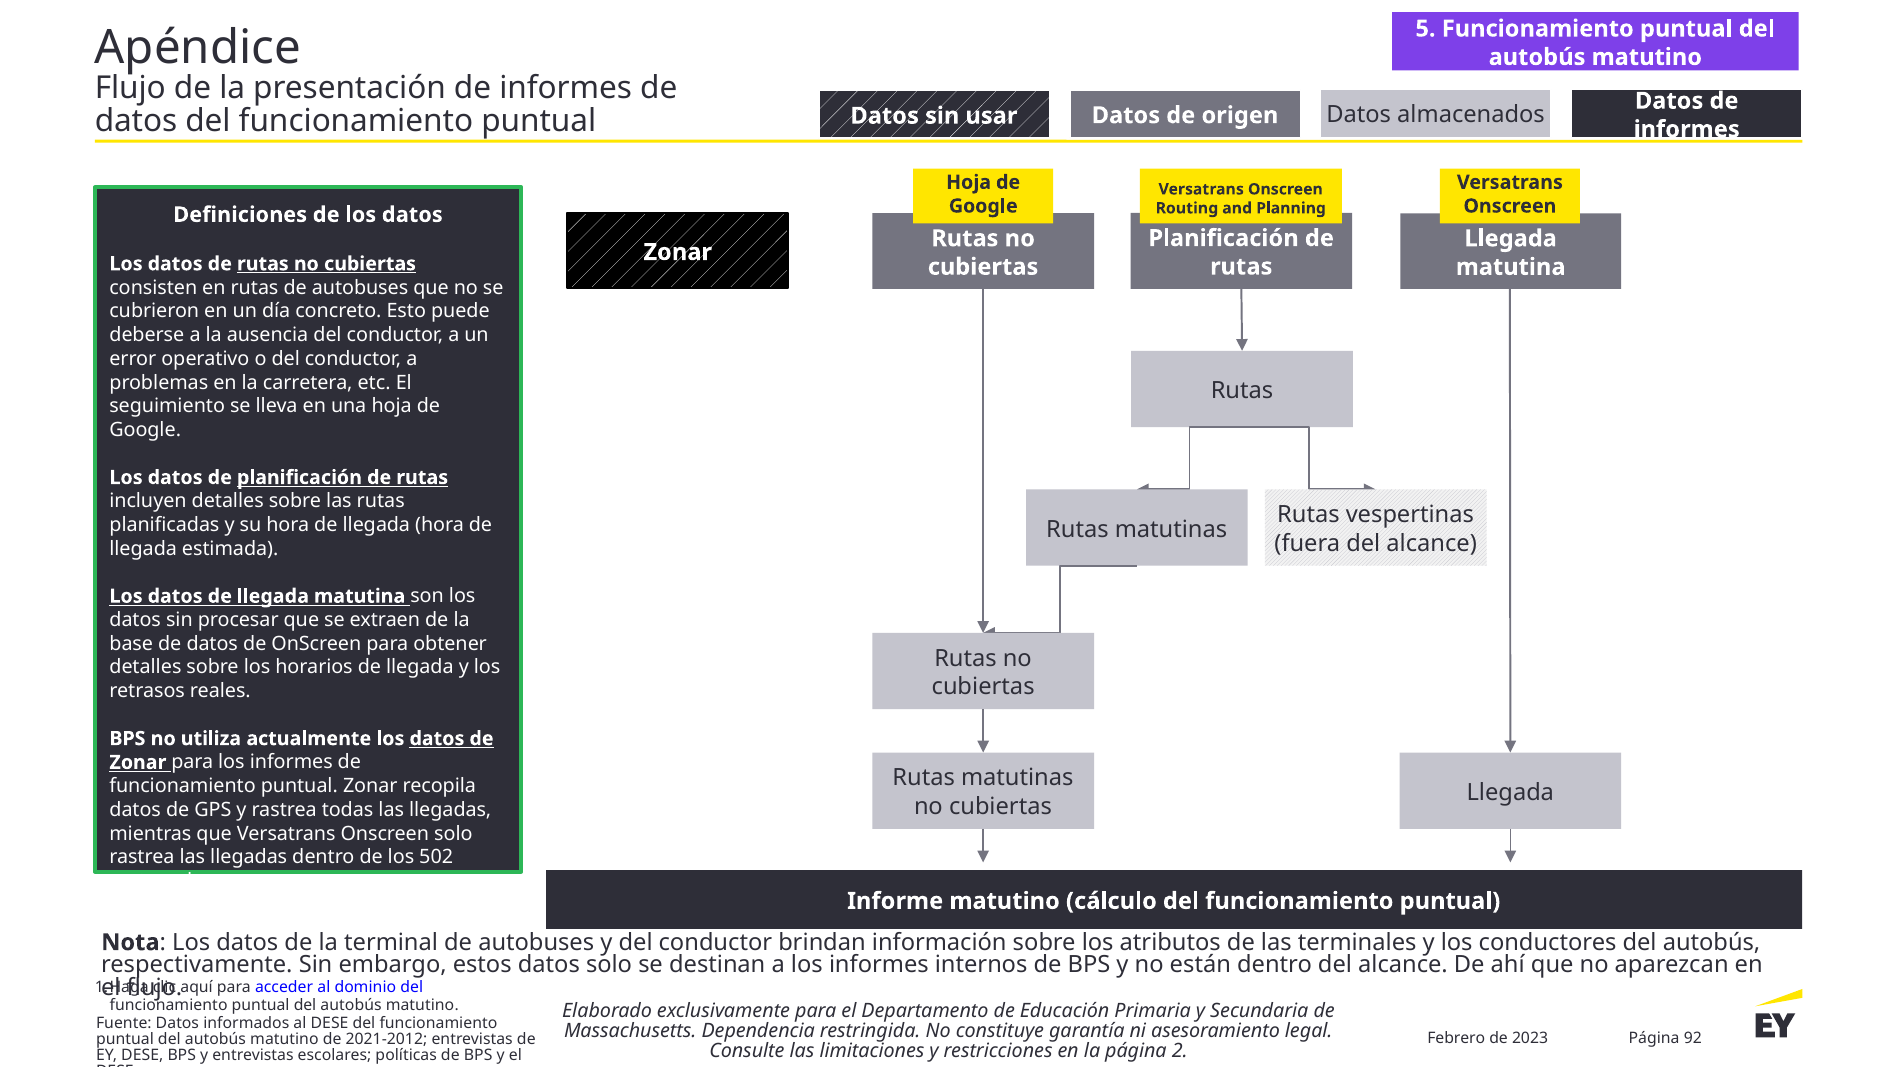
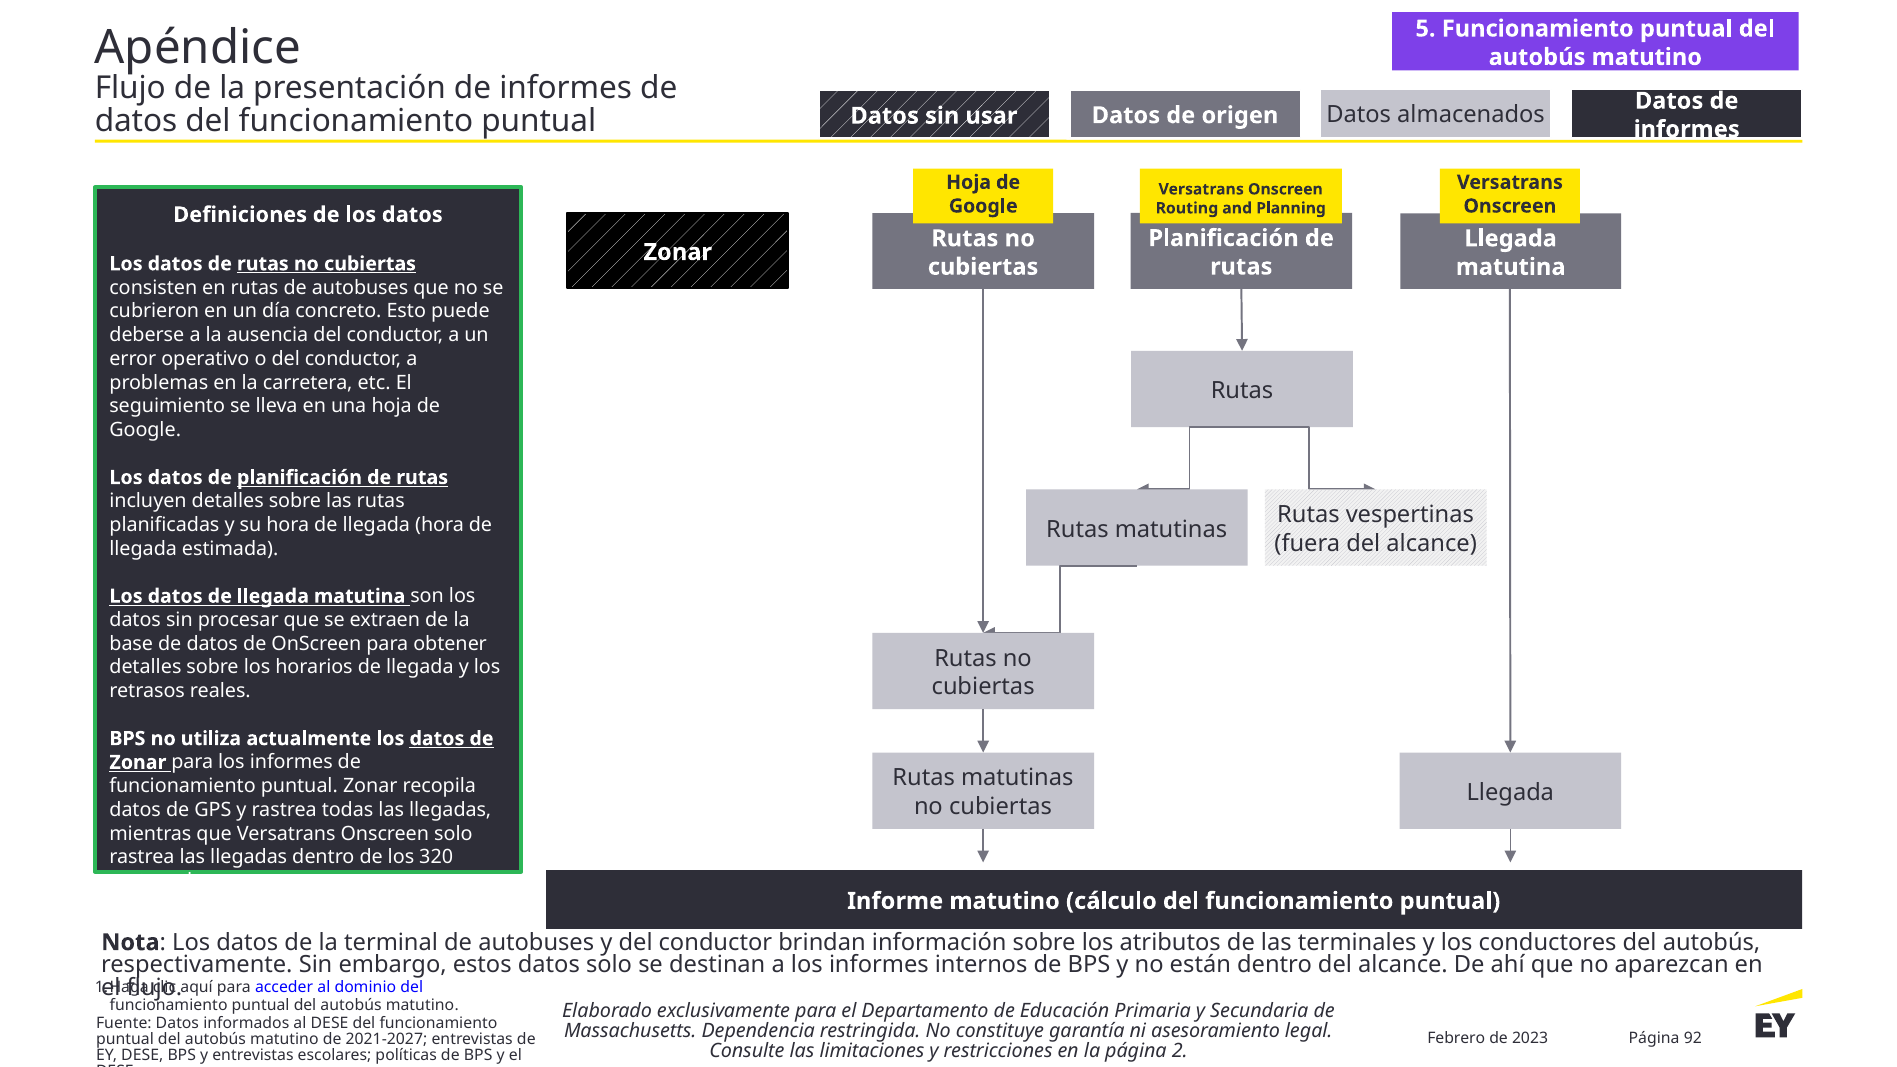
502: 502 -> 320
2021-2012: 2021-2012 -> 2021-2027
